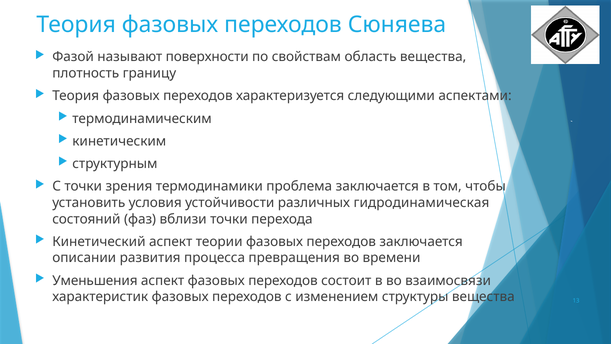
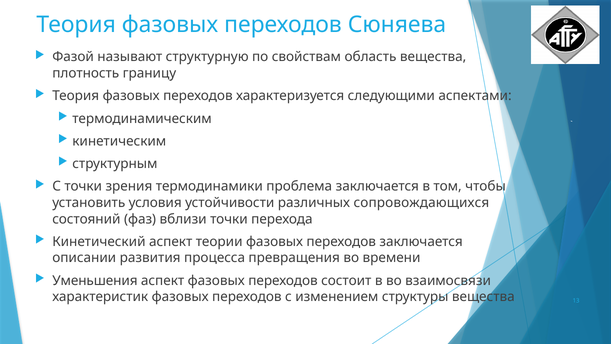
поверхности: поверхности -> структурную
гидродинамическая: гидродинамическая -> сопровождающихся
